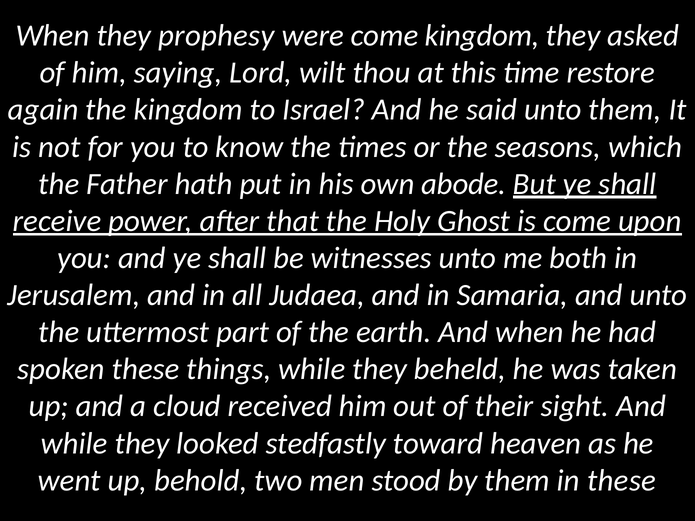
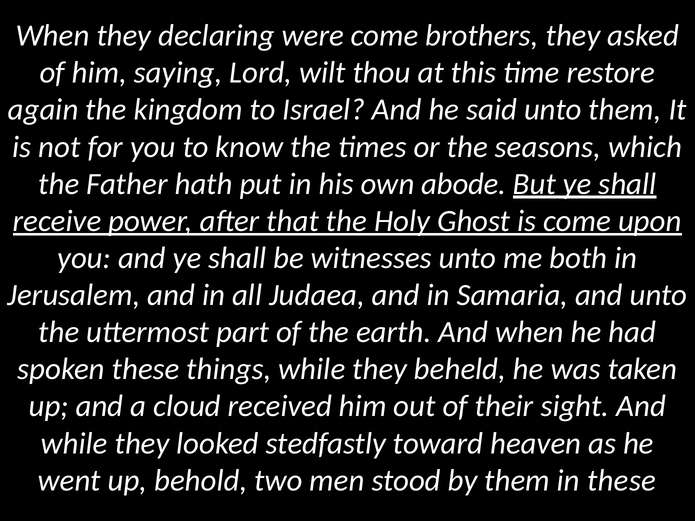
prophesy: prophesy -> declaring
come kingdom: kingdom -> brothers
